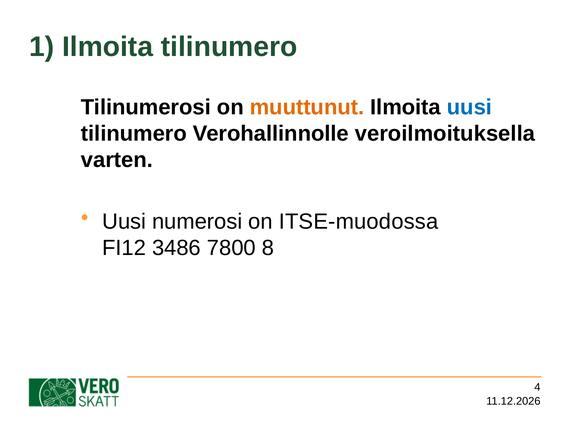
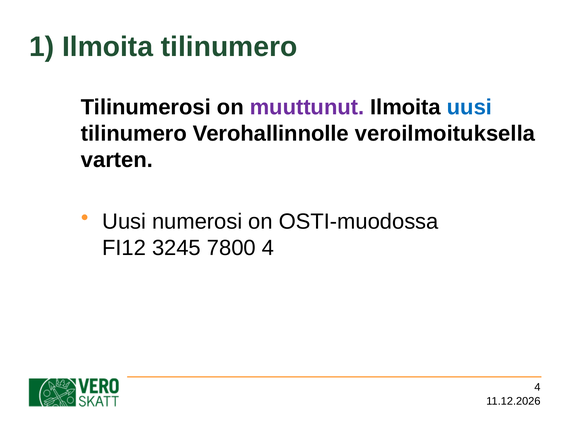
muuttunut colour: orange -> purple
ITSE-muodossa: ITSE-muodossa -> OSTI-muodossa
3486: 3486 -> 3245
7800 8: 8 -> 4
